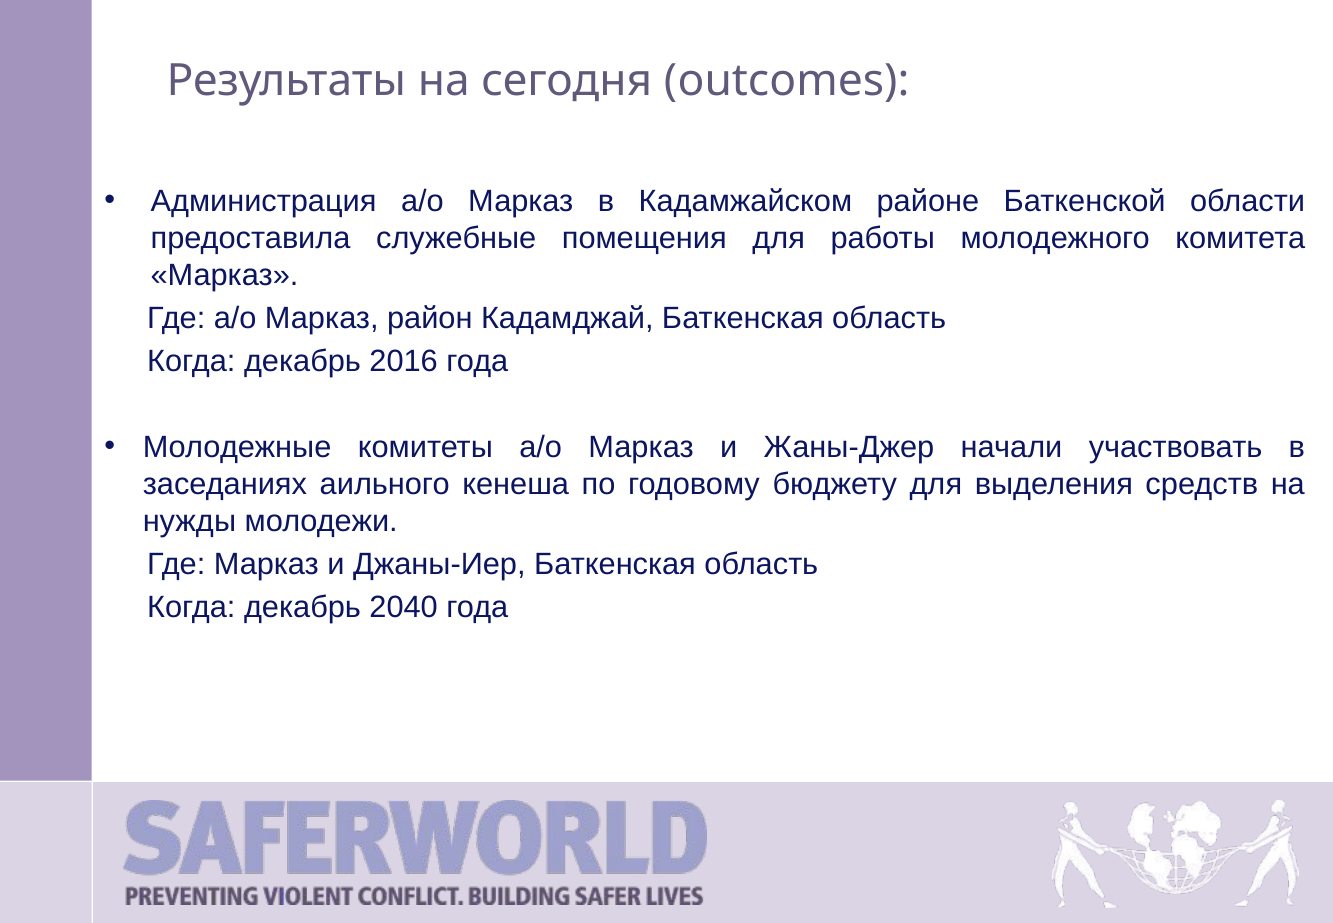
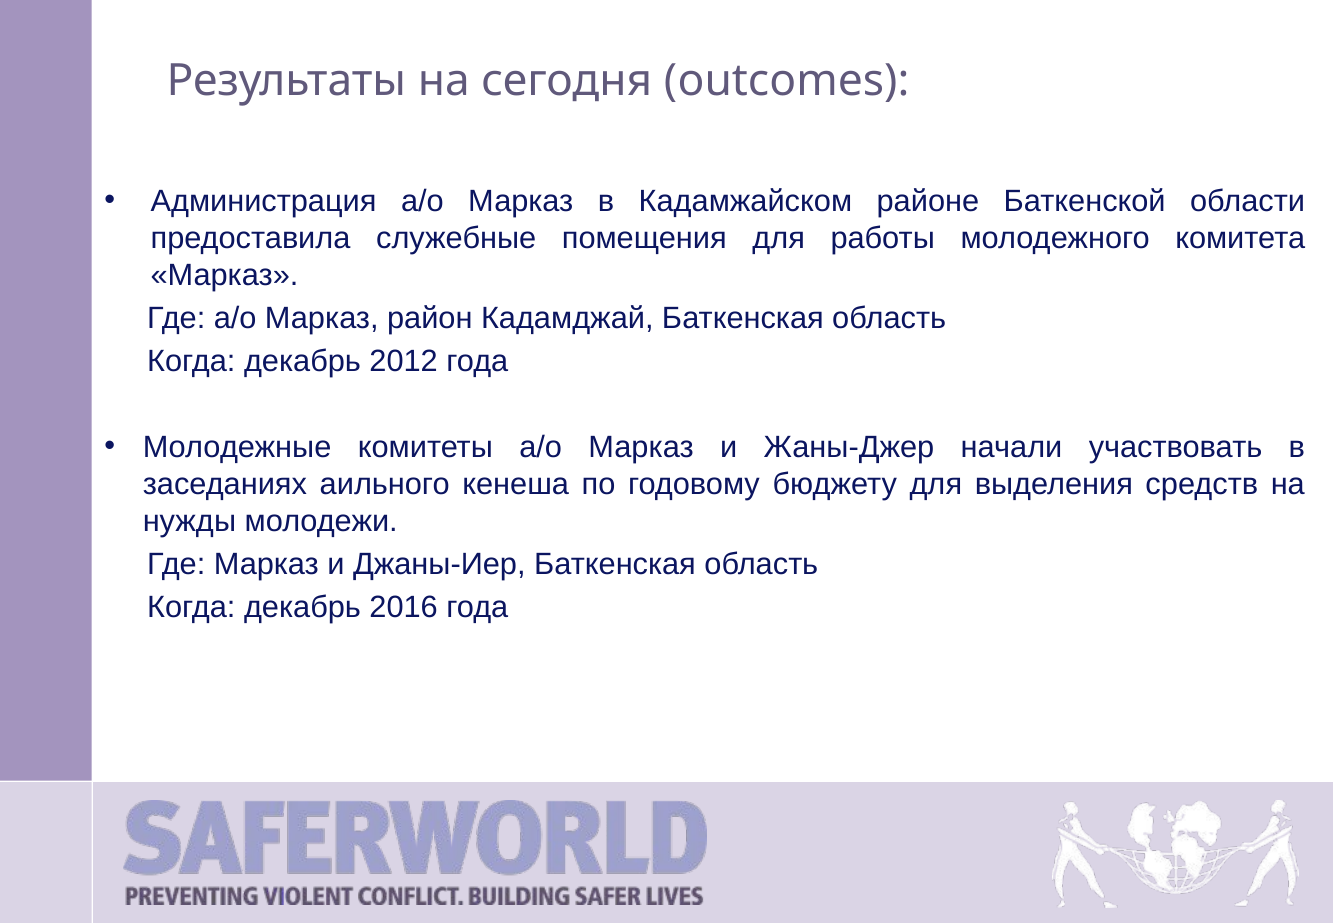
2016: 2016 -> 2012
2040: 2040 -> 2016
